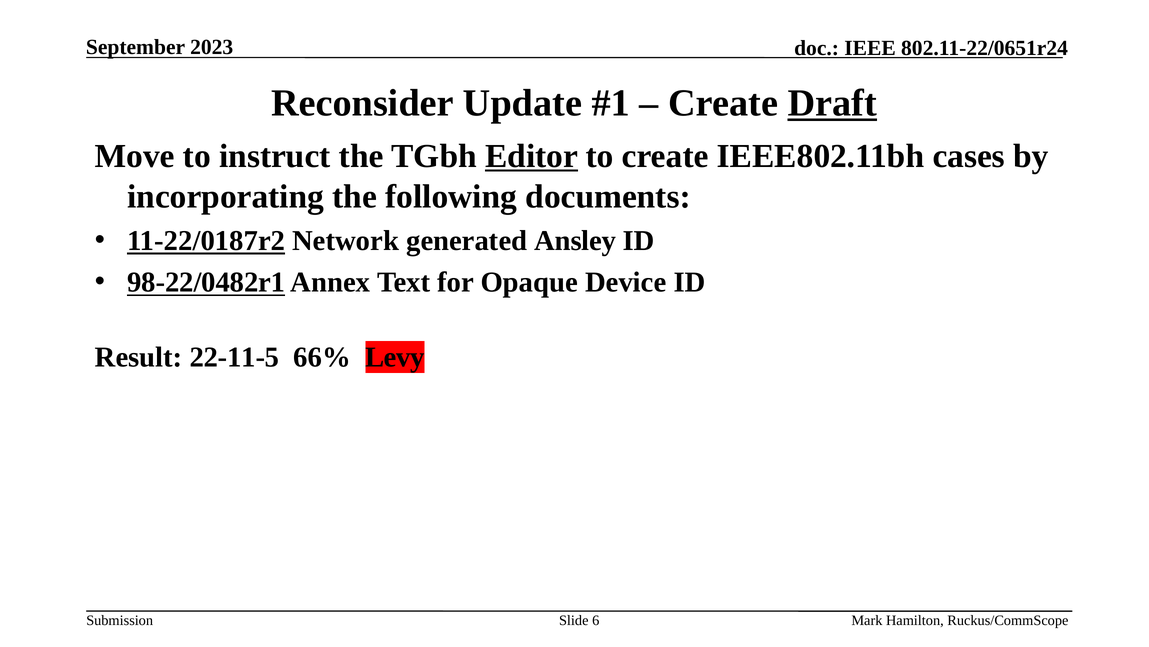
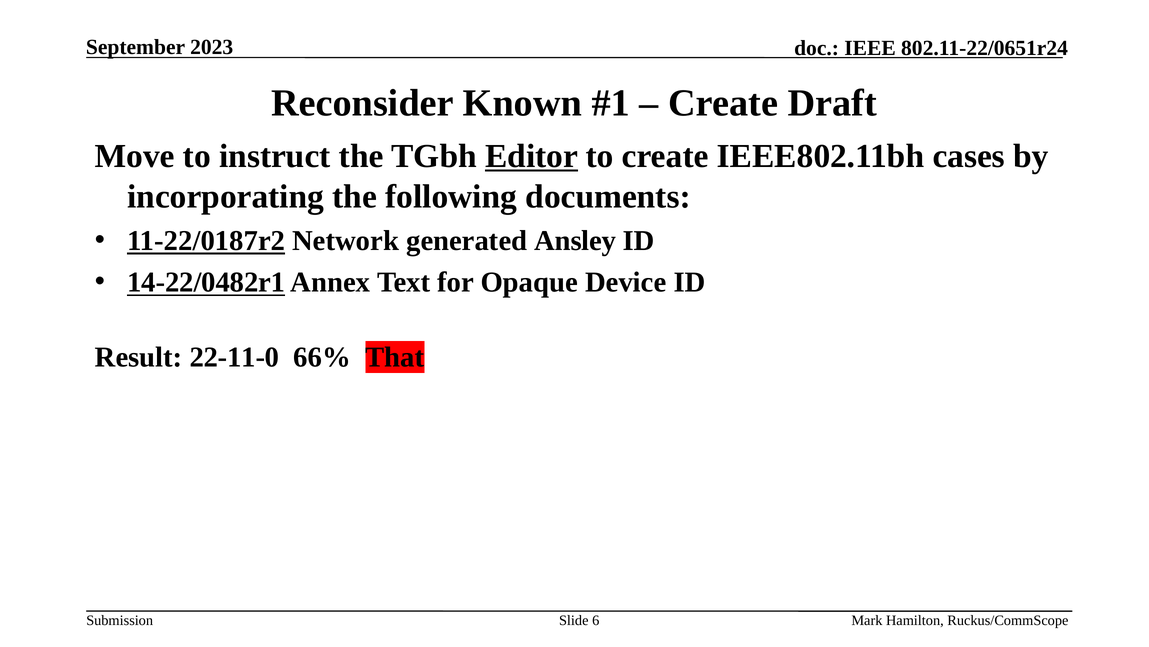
Update: Update -> Known
Draft underline: present -> none
98-22/0482r1: 98-22/0482r1 -> 14-22/0482r1
22-11-5: 22-11-5 -> 22-11-0
Levy: Levy -> That
